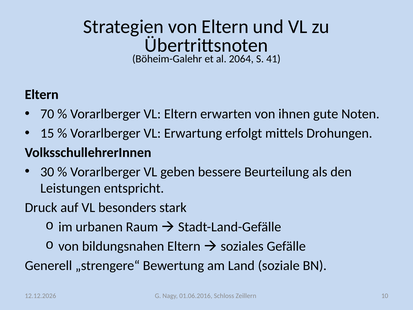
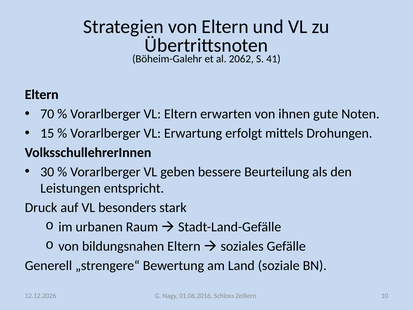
2064: 2064 -> 2062
